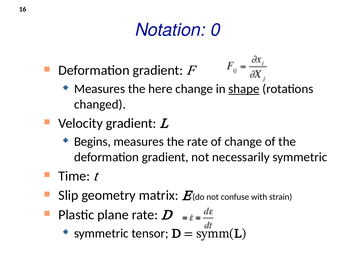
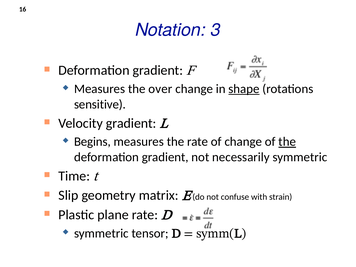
0: 0 -> 3
here: here -> over
changed: changed -> sensitive
the at (287, 142) underline: none -> present
